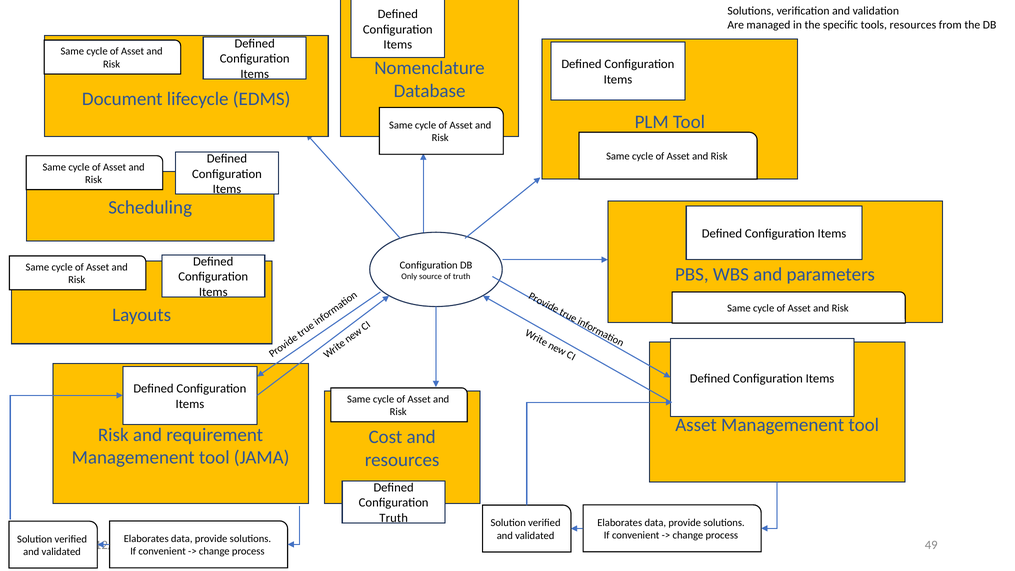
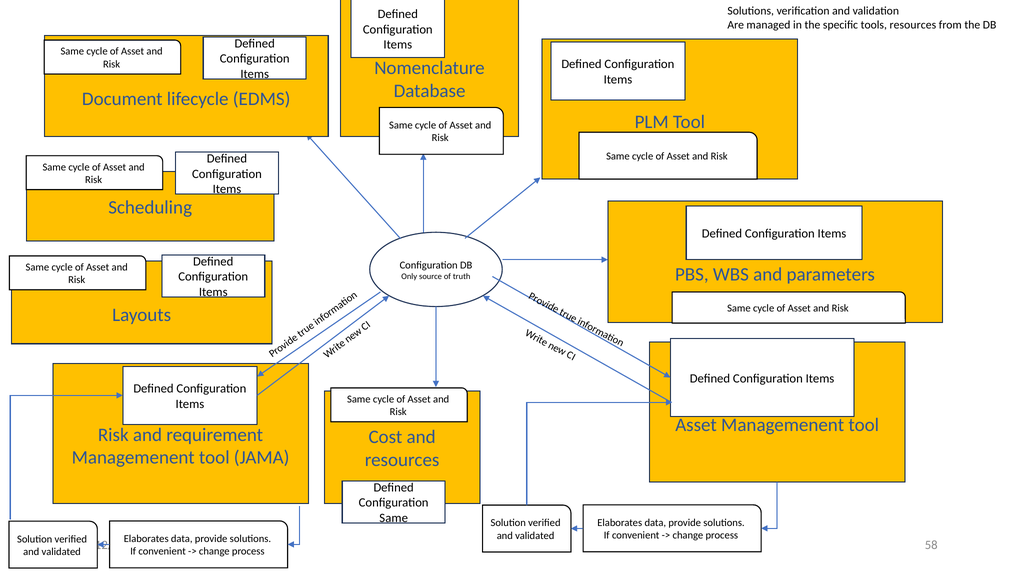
Truth at (394, 518): Truth -> Same
49: 49 -> 58
